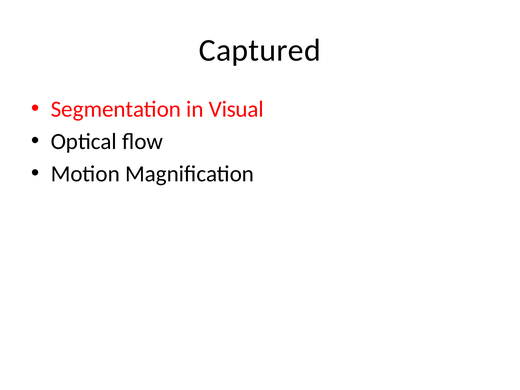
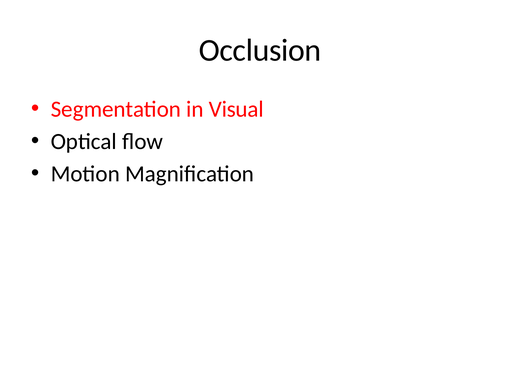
Captured: Captured -> Occlusion
